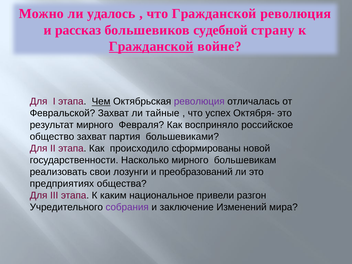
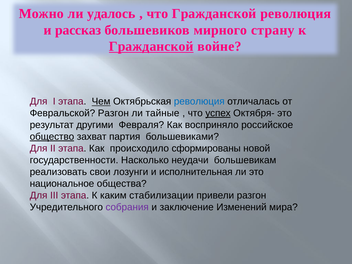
судебной: судебной -> мирного
революция at (199, 101) colour: purple -> blue
Февральской Захват: Захват -> Разгон
успех underline: none -> present
результат мирного: мирного -> другими
общество underline: none -> present
Насколько мирного: мирного -> неудачи
преобразований: преобразований -> исполнительная
предприятиях: предприятиях -> национальное
национальное: национальное -> стабилизации
